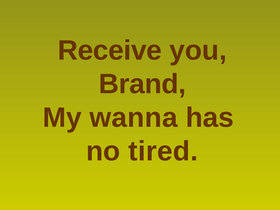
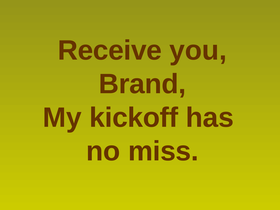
wanna: wanna -> kickoff
tired: tired -> miss
